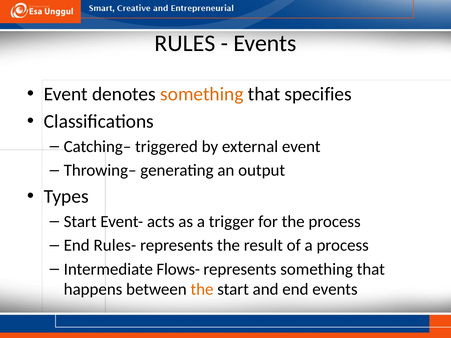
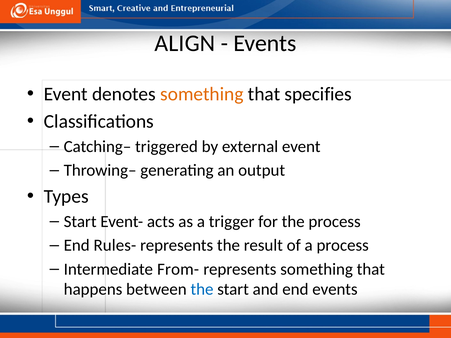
RULES: RULES -> ALIGN
Flows-: Flows- -> From-
the at (202, 290) colour: orange -> blue
